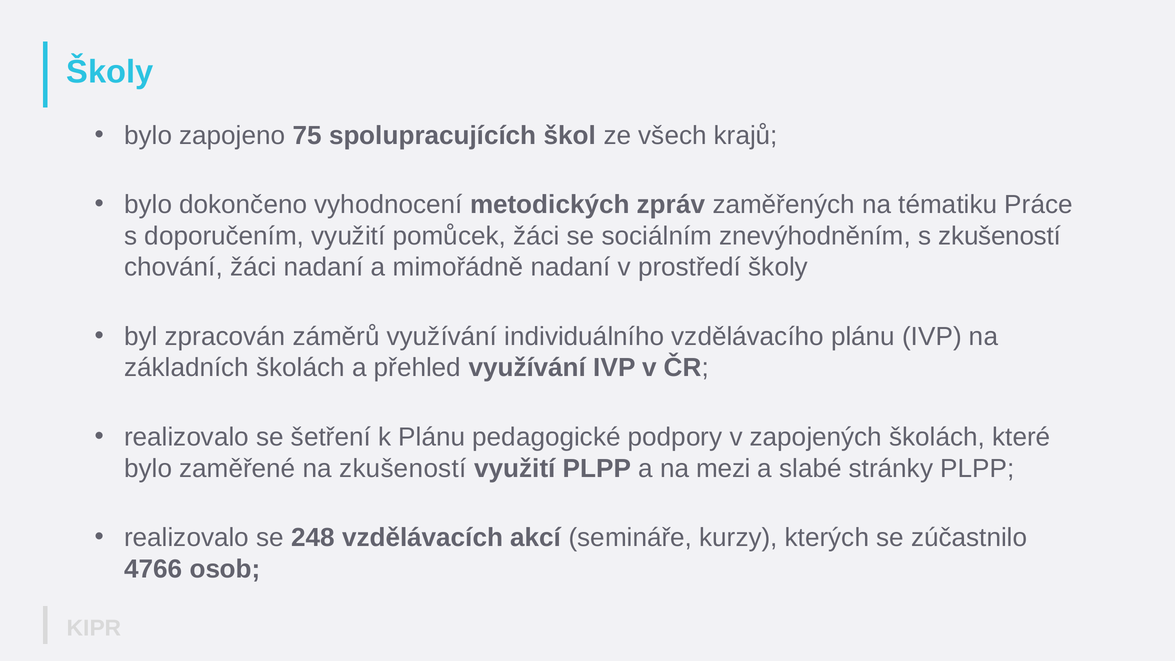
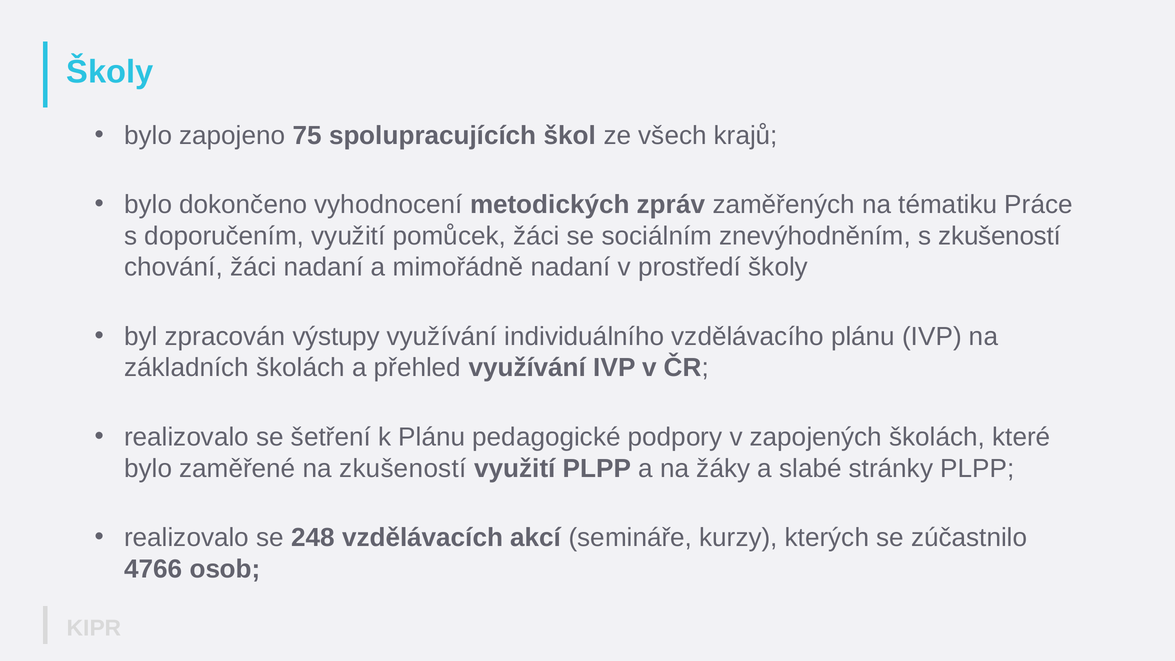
záměrů: záměrů -> výstupy
mezi: mezi -> žáky
